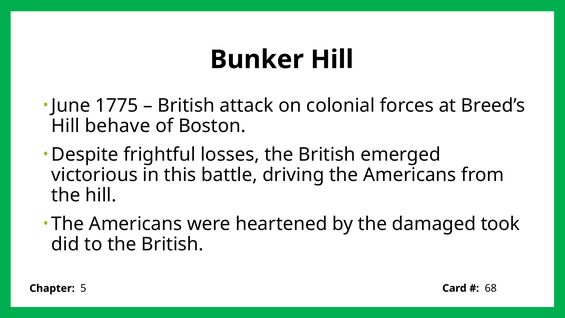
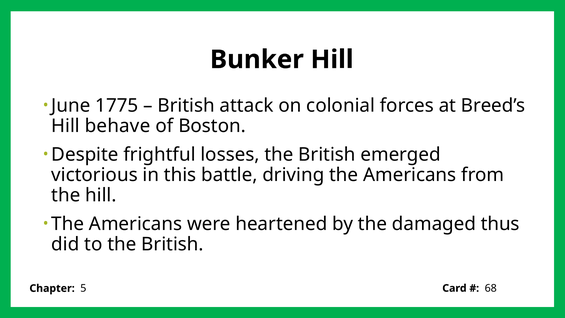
took: took -> thus
